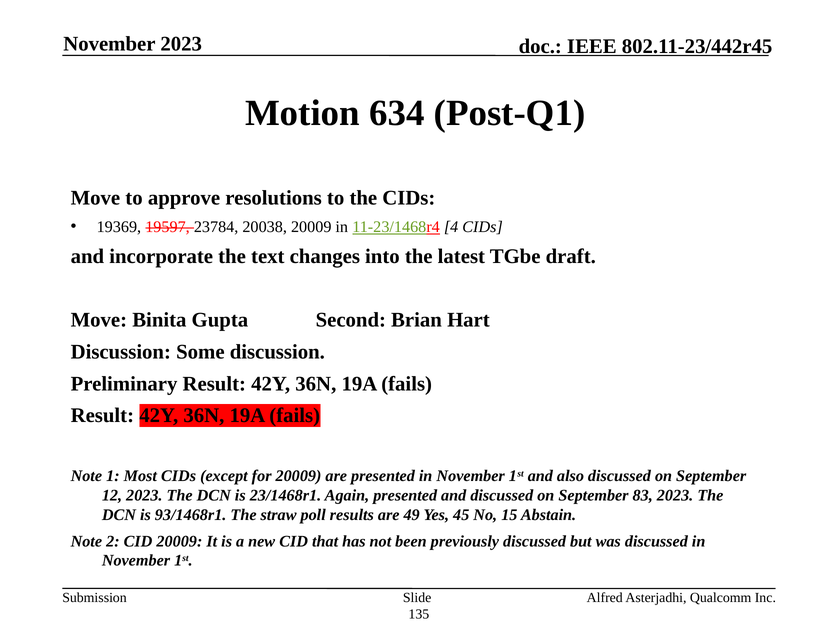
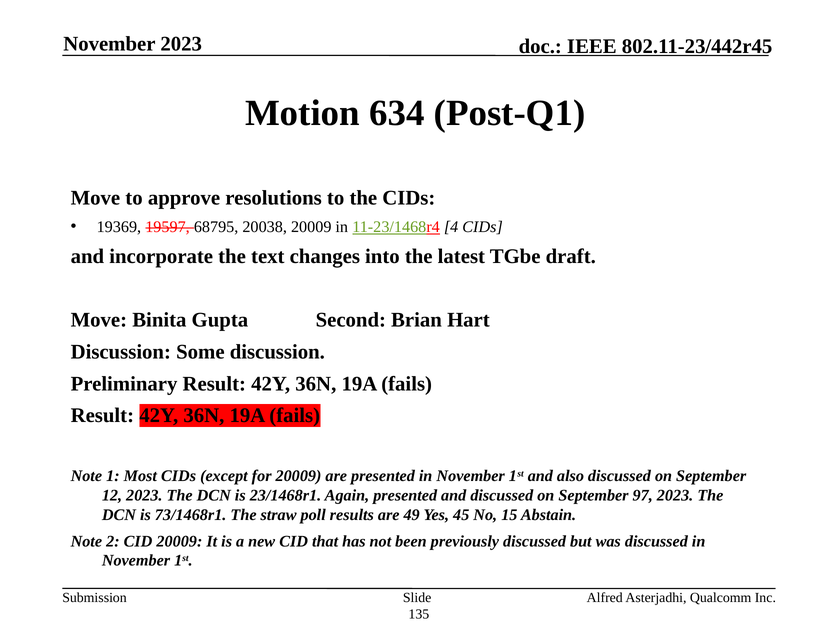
23784: 23784 -> 68795
83: 83 -> 97
93/1468r1: 93/1468r1 -> 73/1468r1
